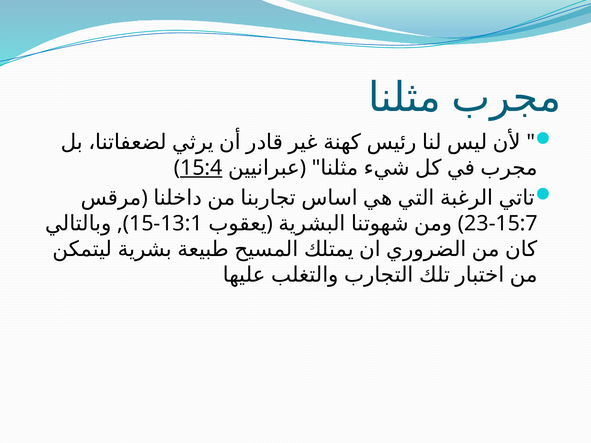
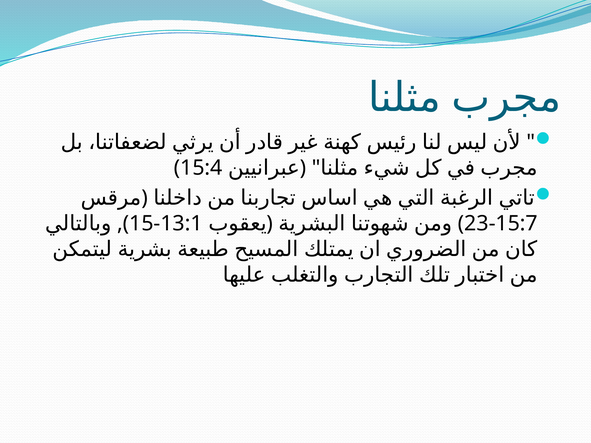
15:4 underline: present -> none
